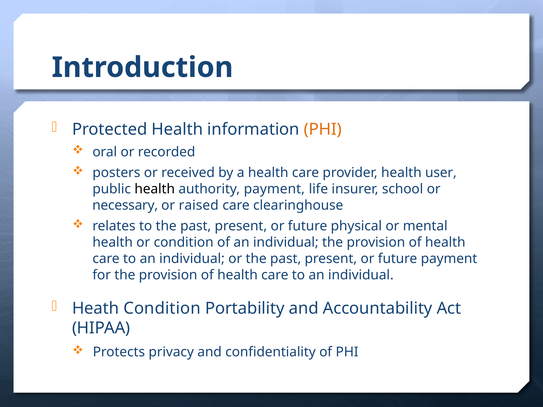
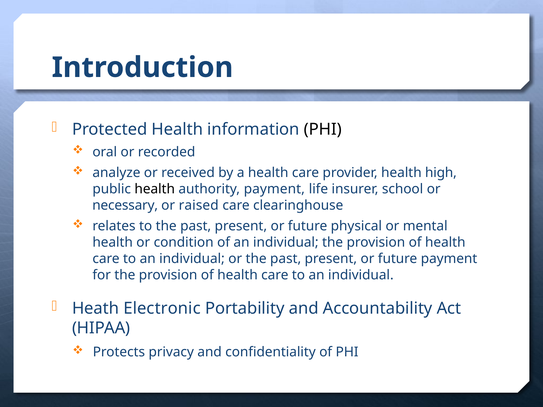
PHI at (323, 130) colour: orange -> black
posters: posters -> analyze
user: user -> high
Heath Condition: Condition -> Electronic
